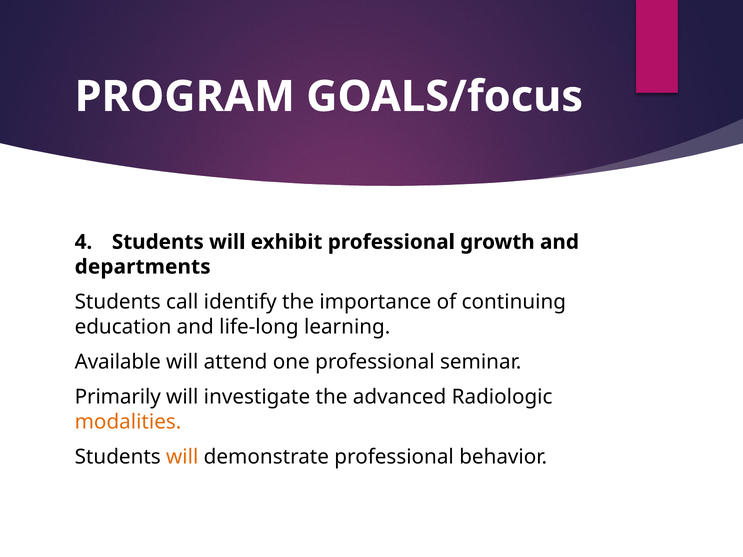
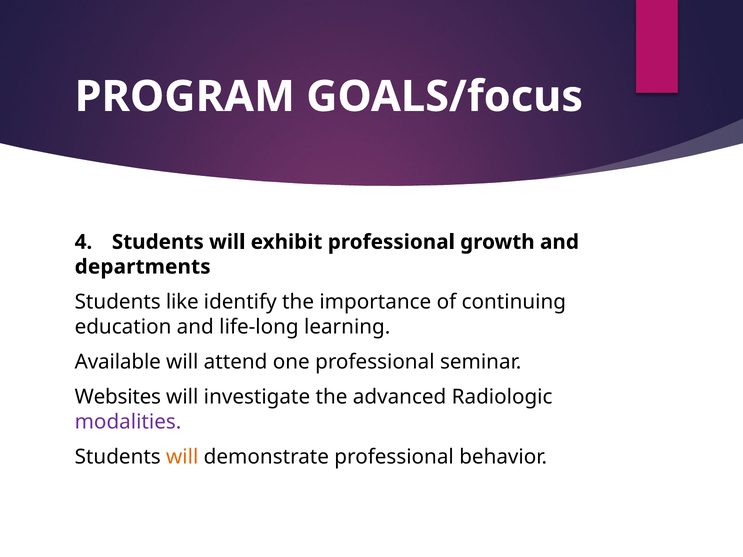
call: call -> like
Primarily: Primarily -> Websites
modalities colour: orange -> purple
